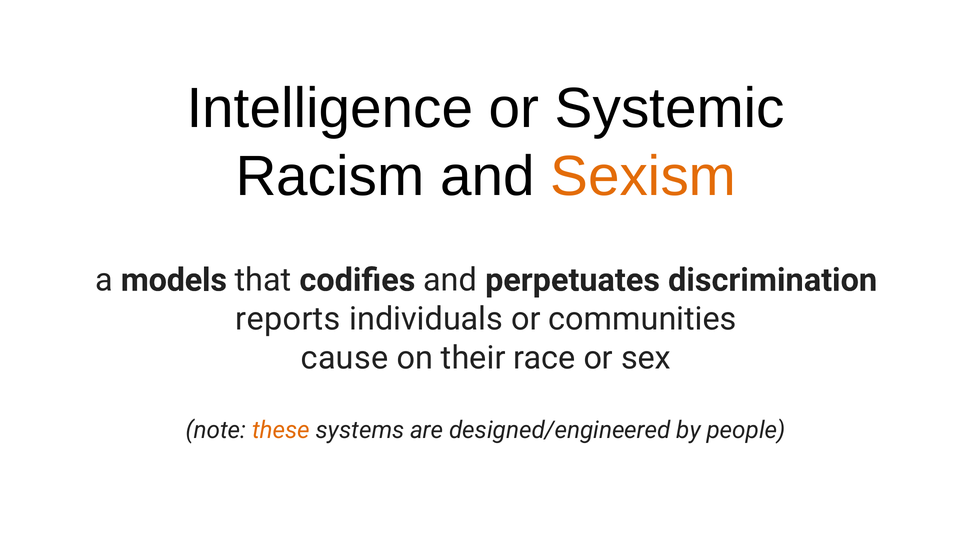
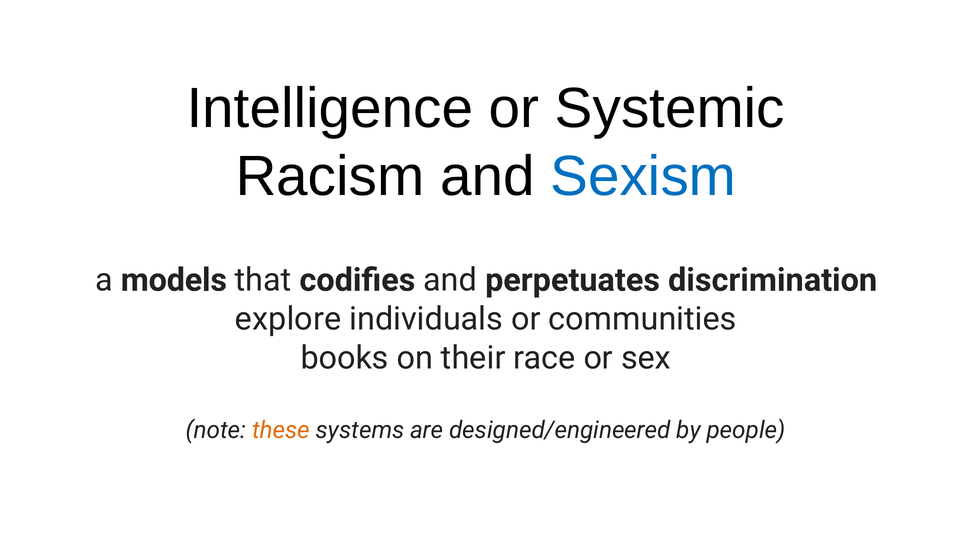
Sexism colour: orange -> blue
reports: reports -> explore
cause: cause -> books
